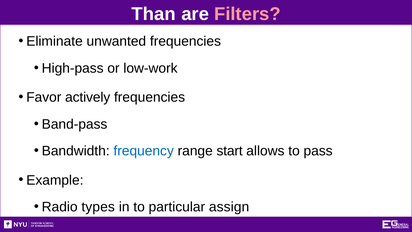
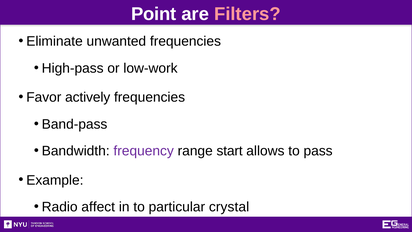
Than: Than -> Point
frequency colour: blue -> purple
types: types -> affect
assign: assign -> crystal
